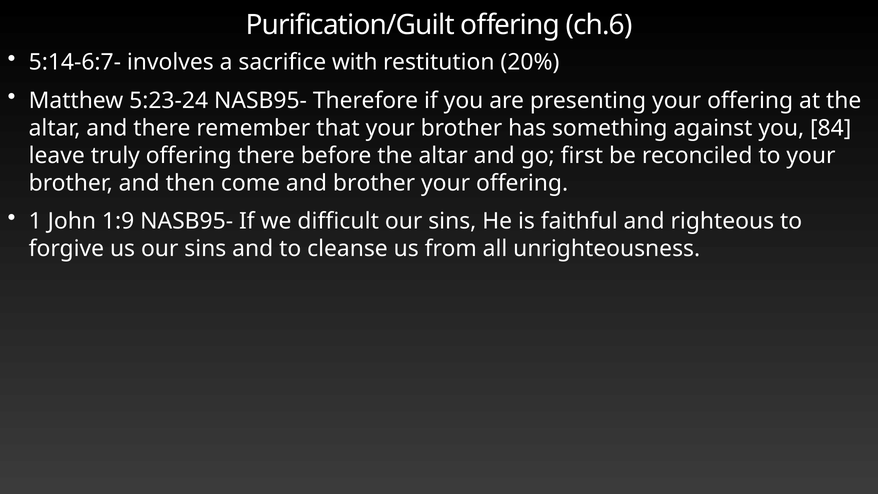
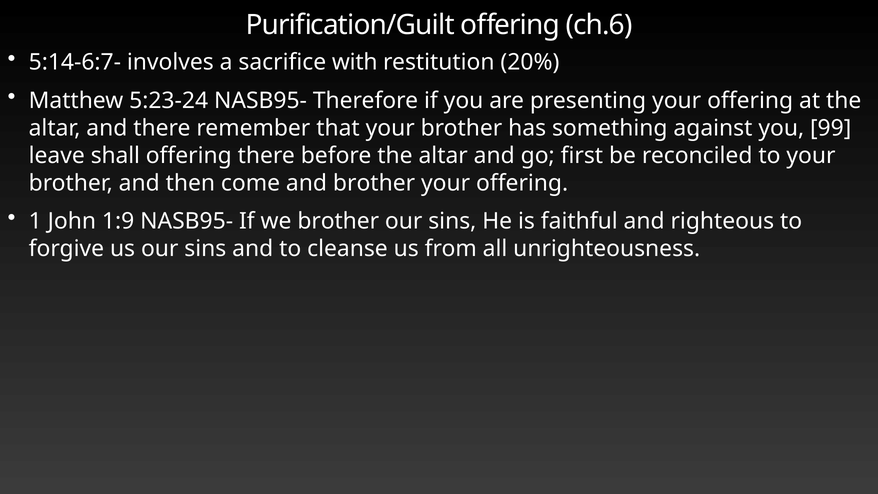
84: 84 -> 99
truly: truly -> shall
we difficult: difficult -> brother
